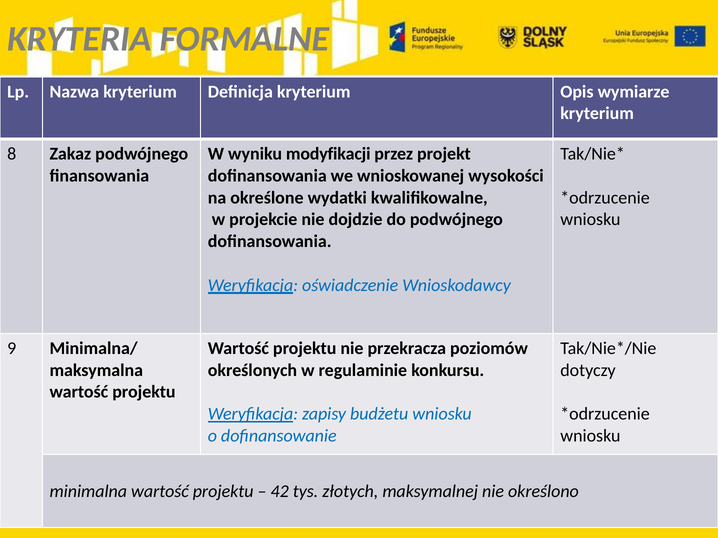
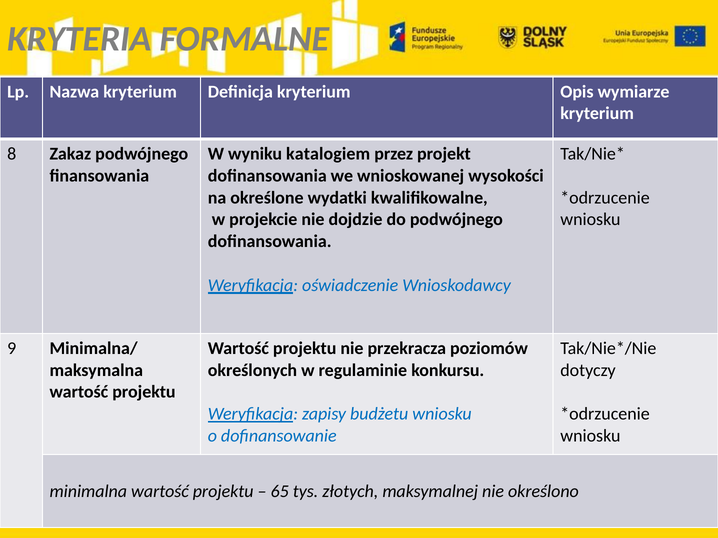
modyfikacji: modyfikacji -> katalogiem
42: 42 -> 65
